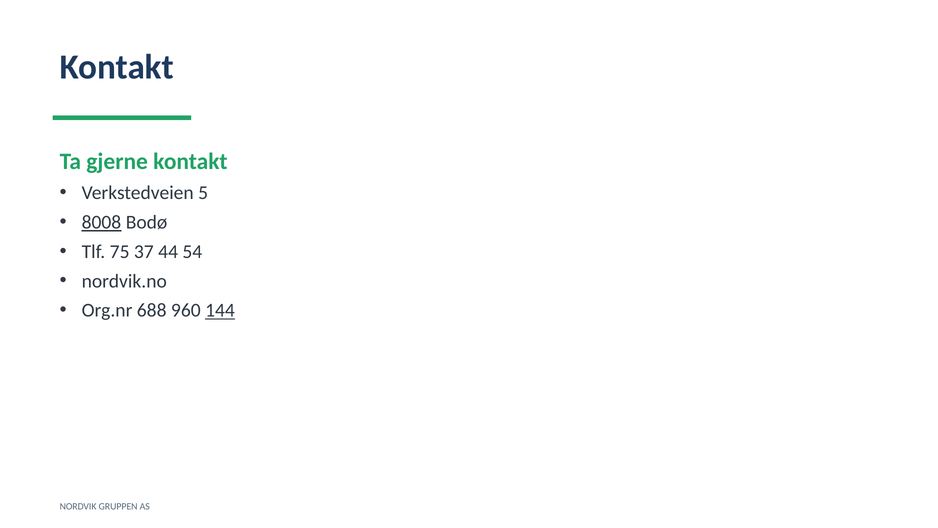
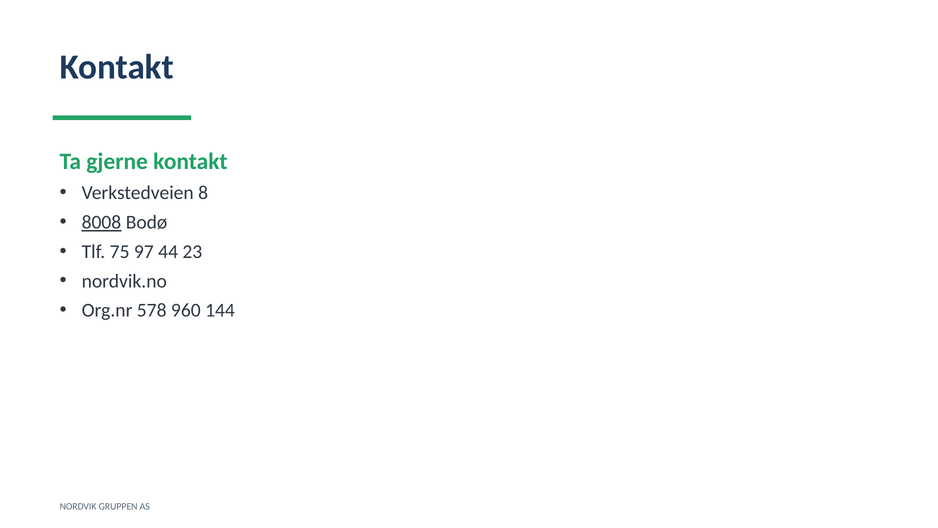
5: 5 -> 8
37: 37 -> 97
54: 54 -> 23
688: 688 -> 578
144 underline: present -> none
